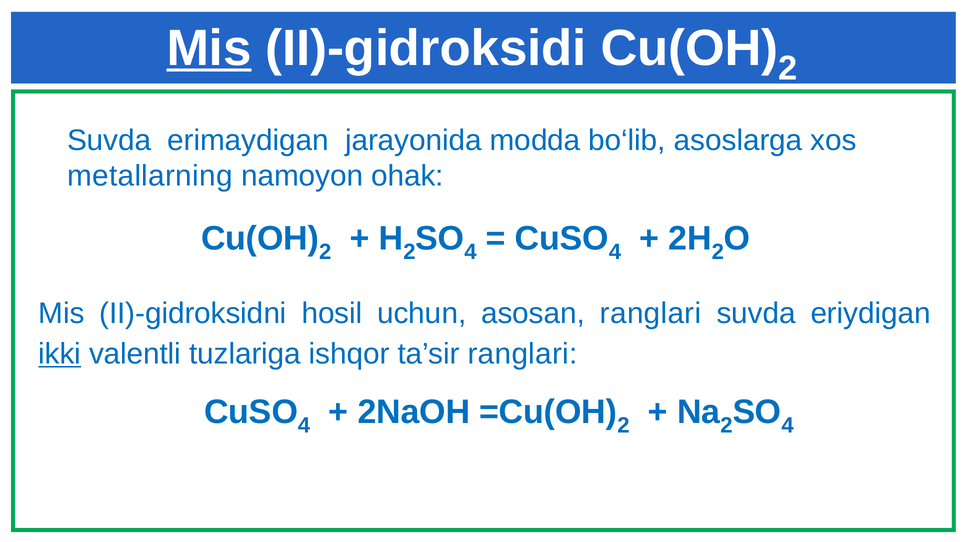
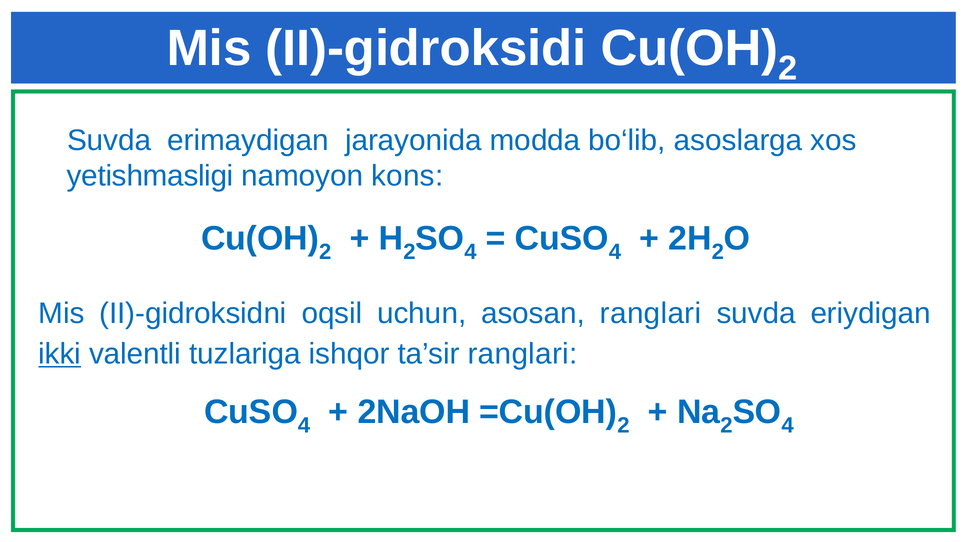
Mis at (209, 48) underline: present -> none
metallarning: metallarning -> yetishmasligi
ohak: ohak -> kons
hosil: hosil -> oqsil
